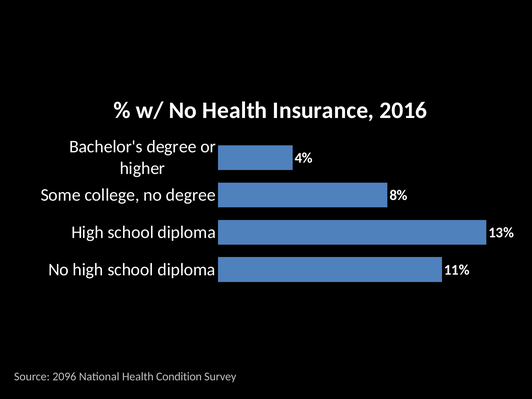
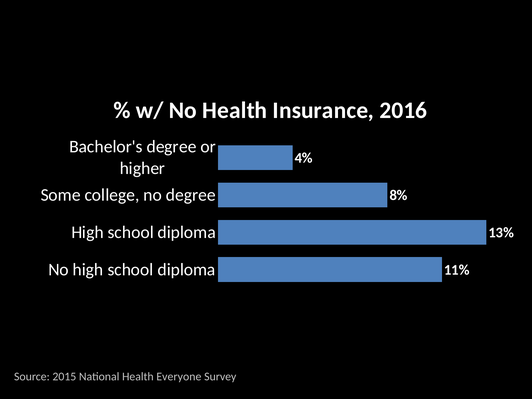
2096: 2096 -> 2015
Condition: Condition -> Everyone
